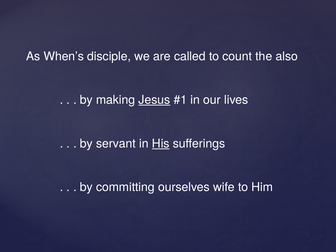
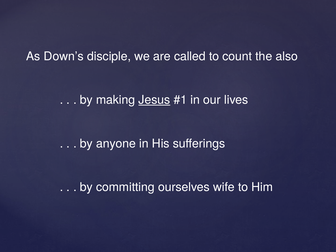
When’s: When’s -> Down’s
servant: servant -> anyone
His underline: present -> none
